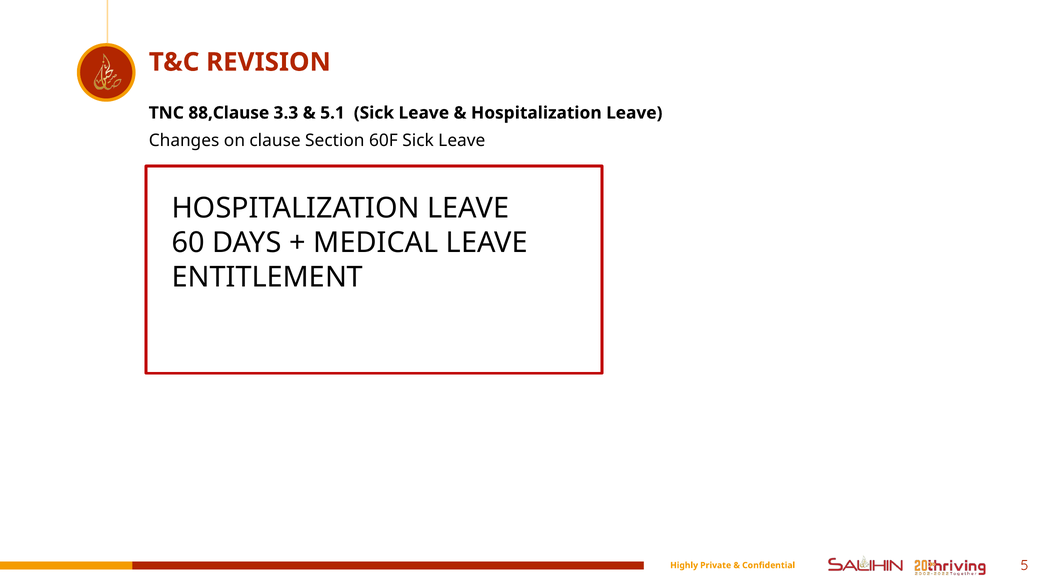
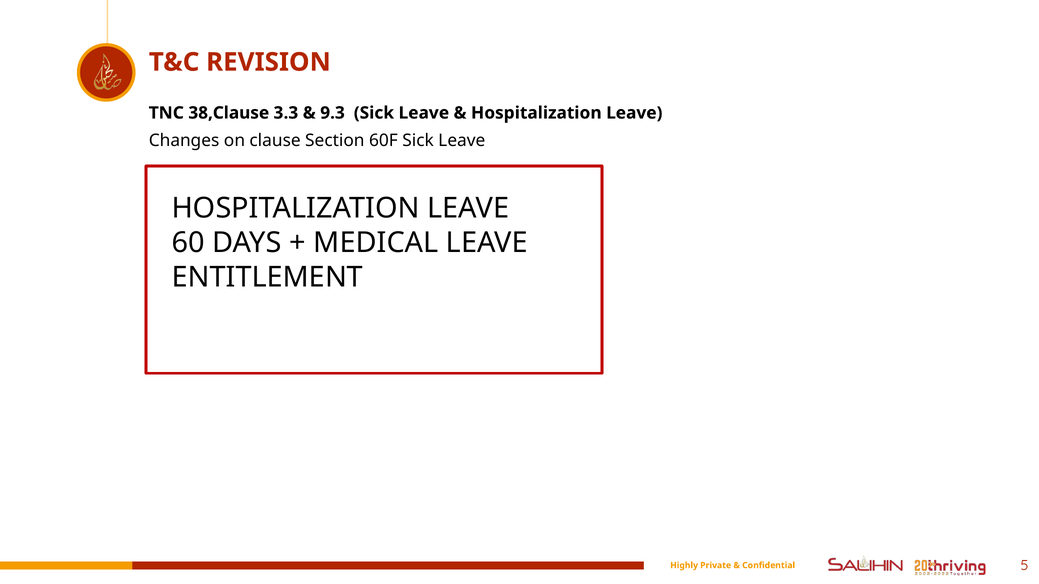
88,Clause: 88,Clause -> 38,Clause
5.1: 5.1 -> 9.3
